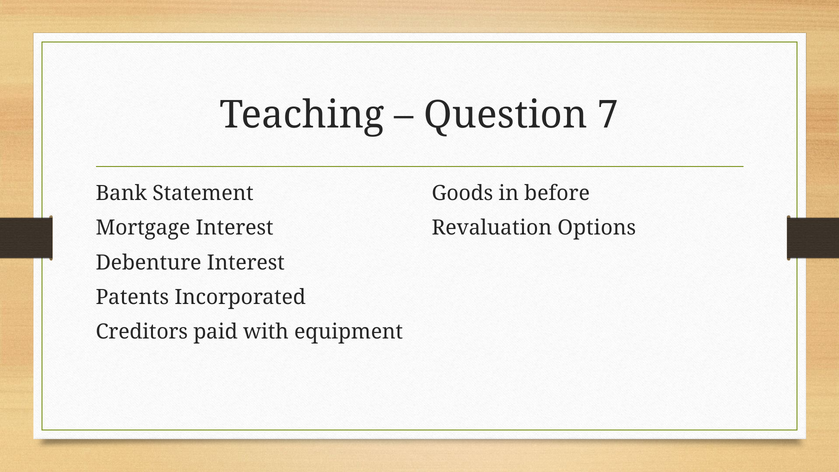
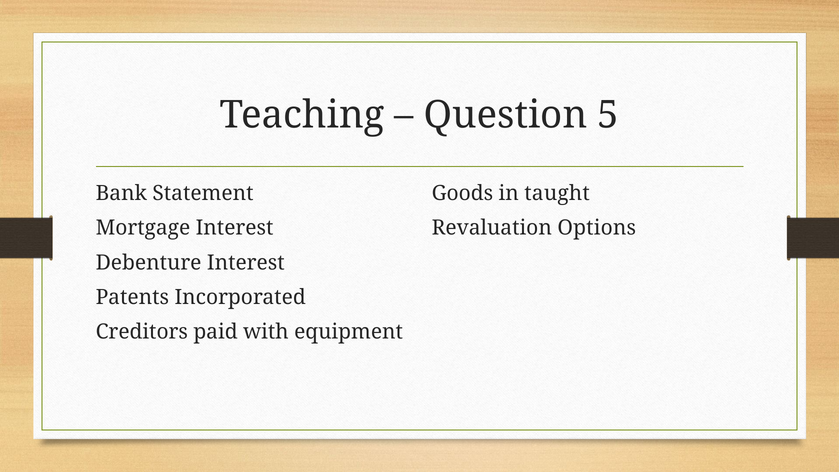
7: 7 -> 5
before: before -> taught
